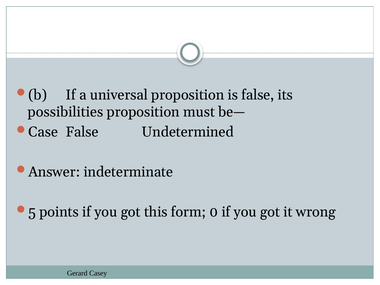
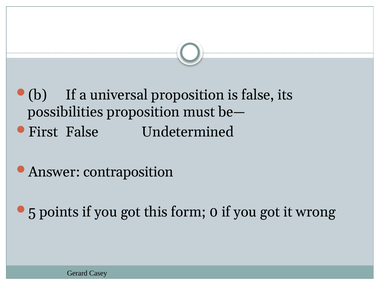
Case: Case -> First
indeterminate: indeterminate -> contraposition
